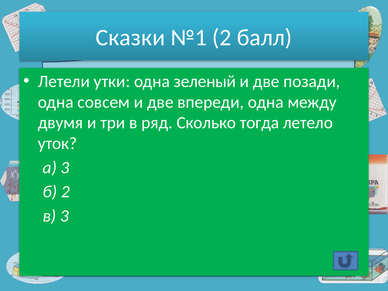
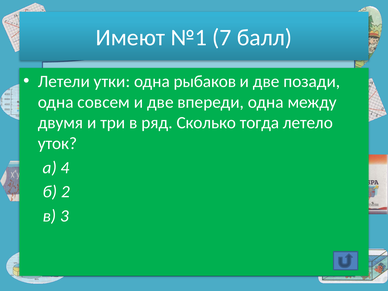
Сказки: Сказки -> Имеют
№1 2: 2 -> 7
зеленый: зеленый -> рыбаков
а 3: 3 -> 4
